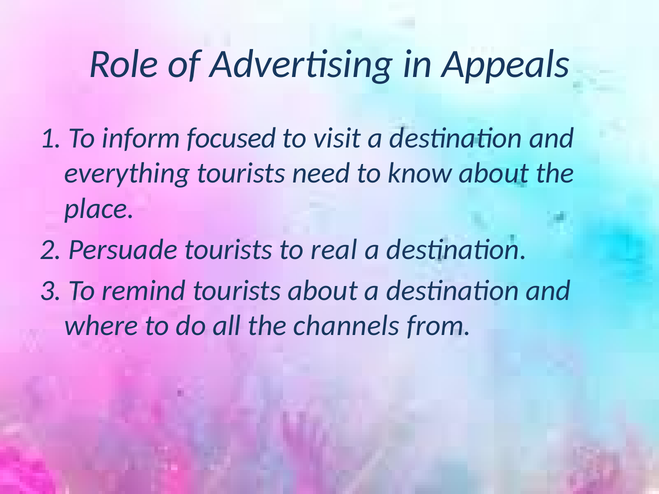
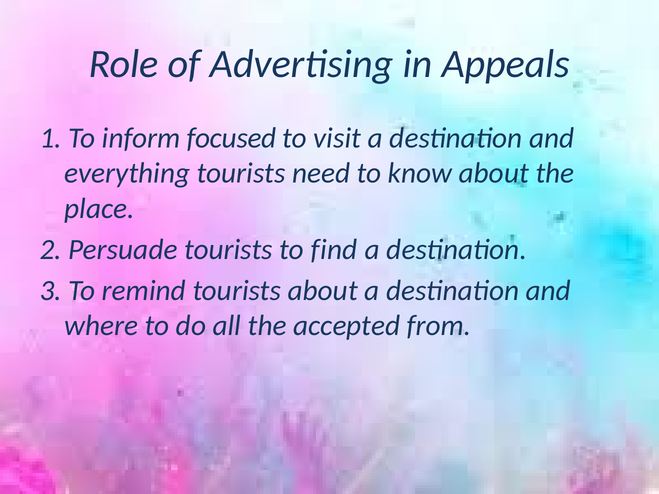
real: real -> find
channels: channels -> accepted
